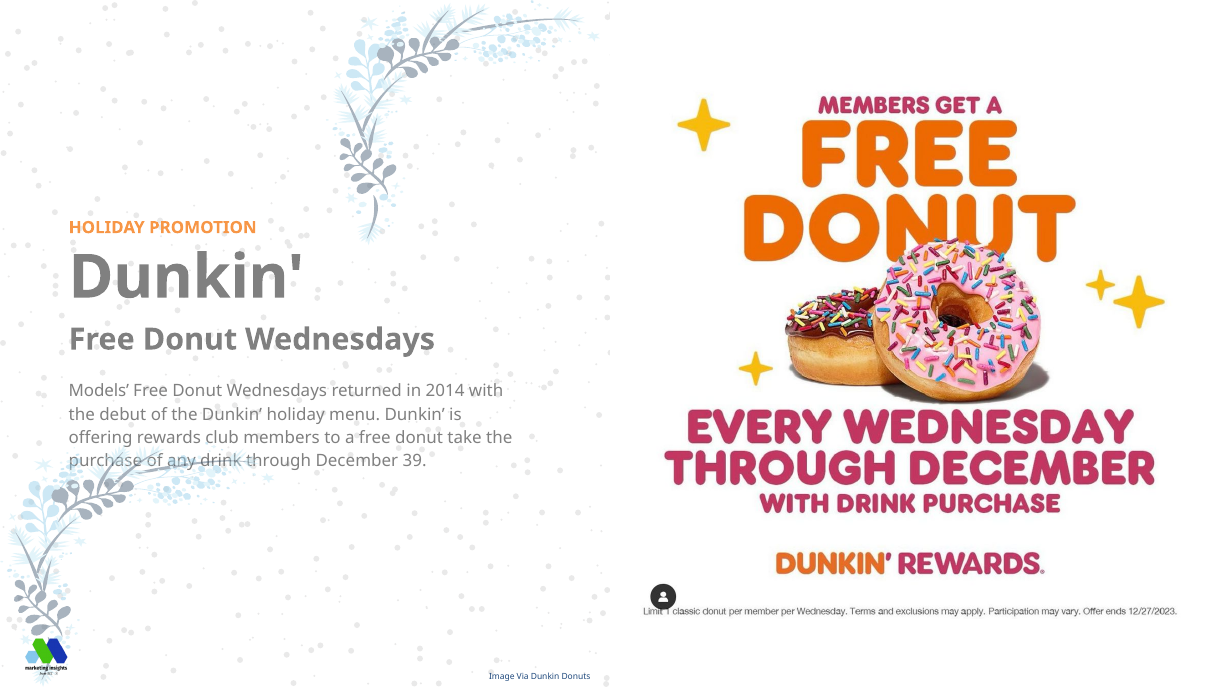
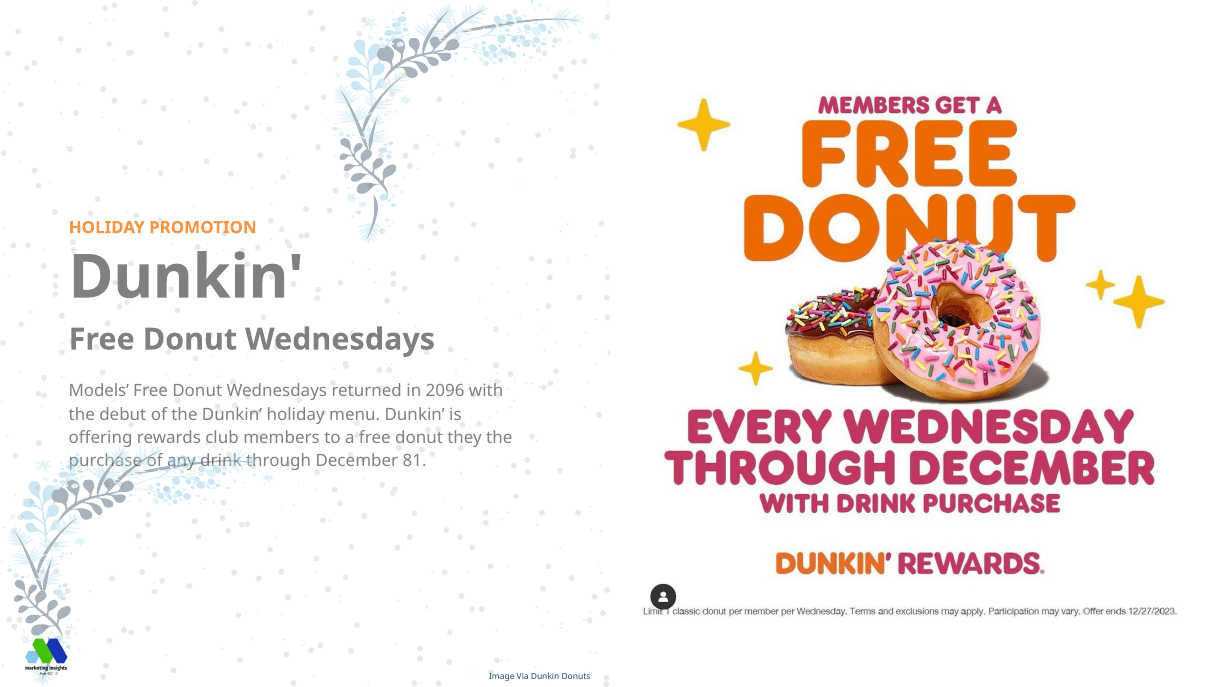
2014: 2014 -> 2096
take: take -> they
39: 39 -> 81
